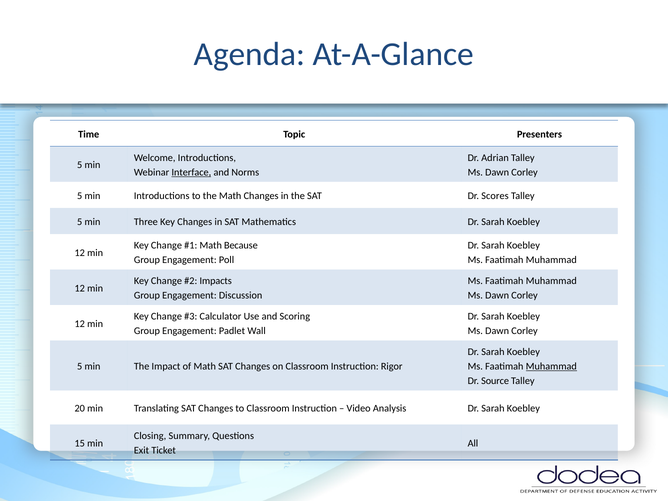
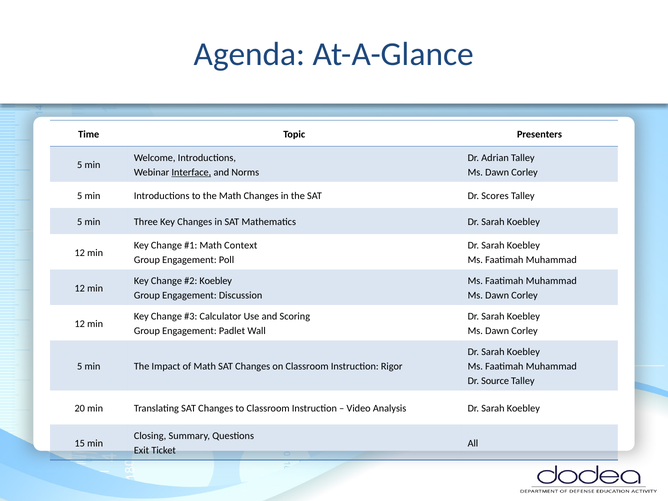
Because: Because -> Context
Impacts at (216, 281): Impacts -> Koebley
Muhammad at (551, 367) underline: present -> none
